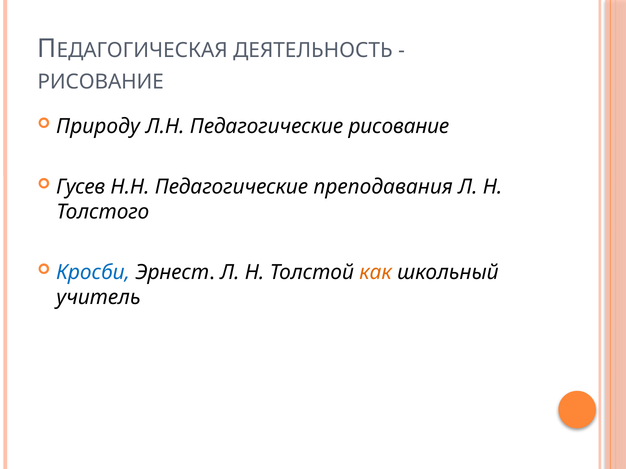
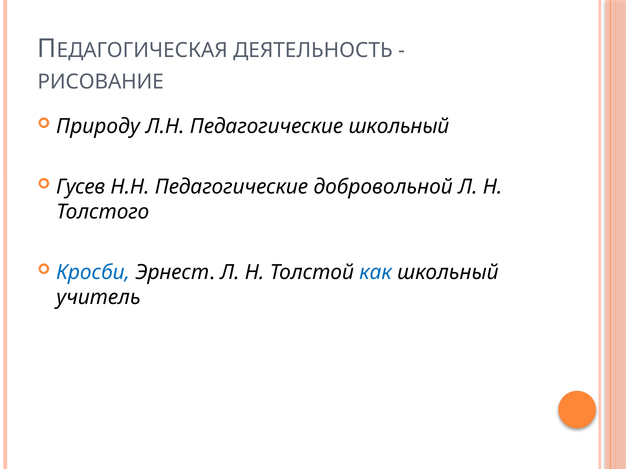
Педагогические рисование: рисование -> школьный
преподавания: преподавания -> добровольной
как colour: orange -> blue
